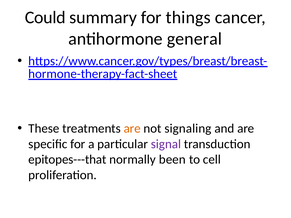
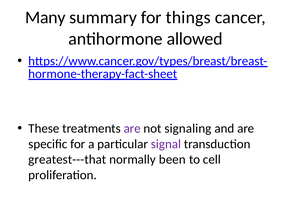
Could: Could -> Many
general: general -> allowed
are at (132, 129) colour: orange -> purple
epitopes---that: epitopes---that -> greatest---that
